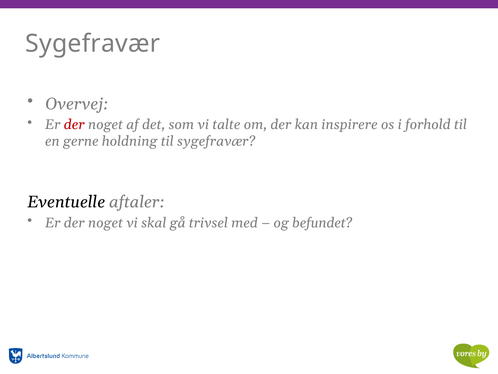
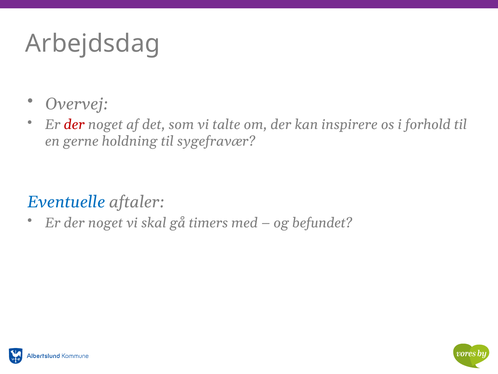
Sygefravær at (93, 43): Sygefravær -> Arbejdsdag
Eventuelle colour: black -> blue
trivsel: trivsel -> timers
